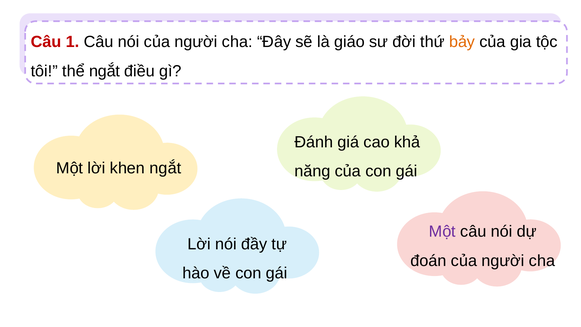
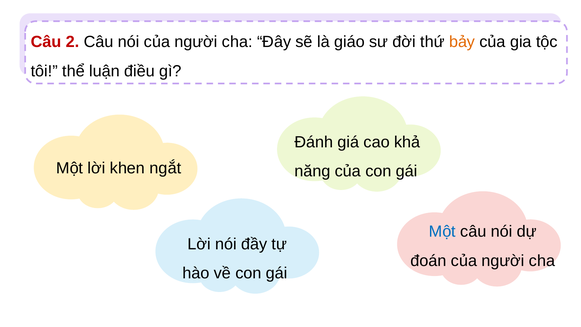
1: 1 -> 2
thể ngắt: ngắt -> luận
Một at (442, 232) colour: purple -> blue
